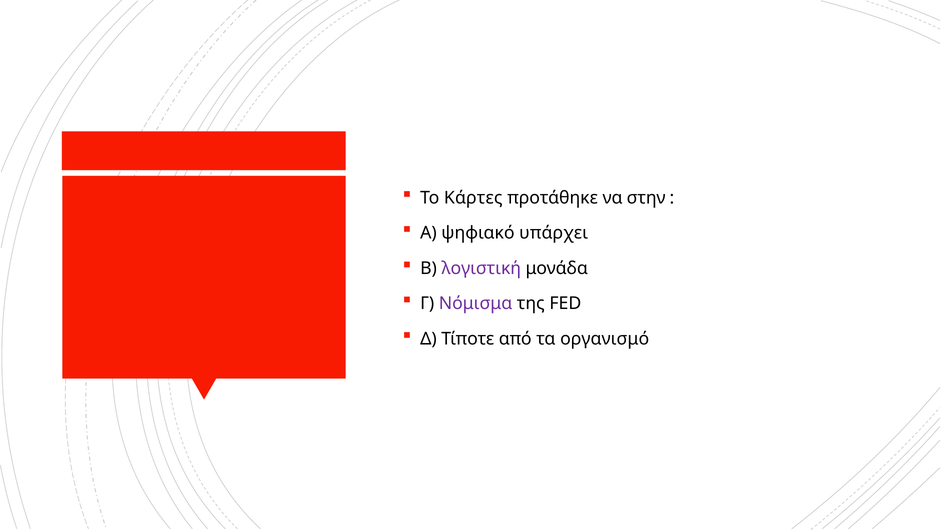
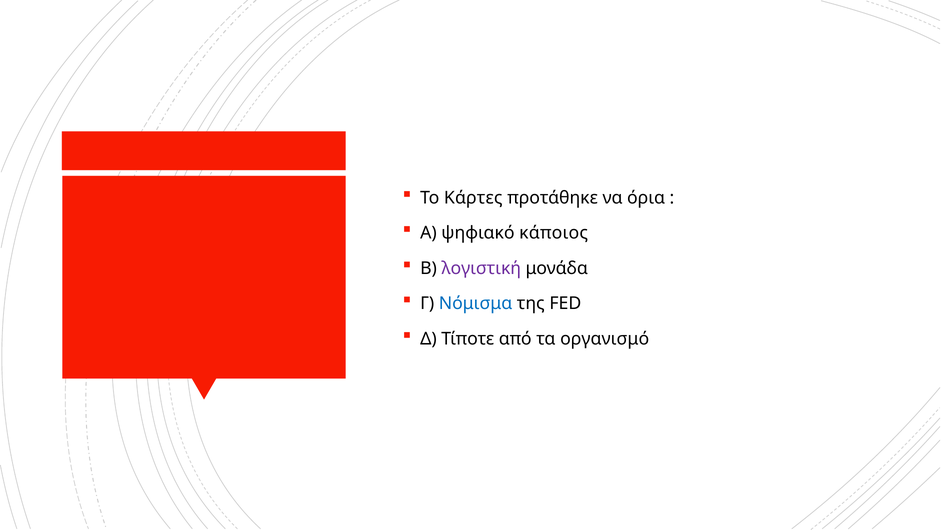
στην: στην -> όρια
υπάρχει: υπάρχει -> κάποιος
Νόμισμα colour: purple -> blue
